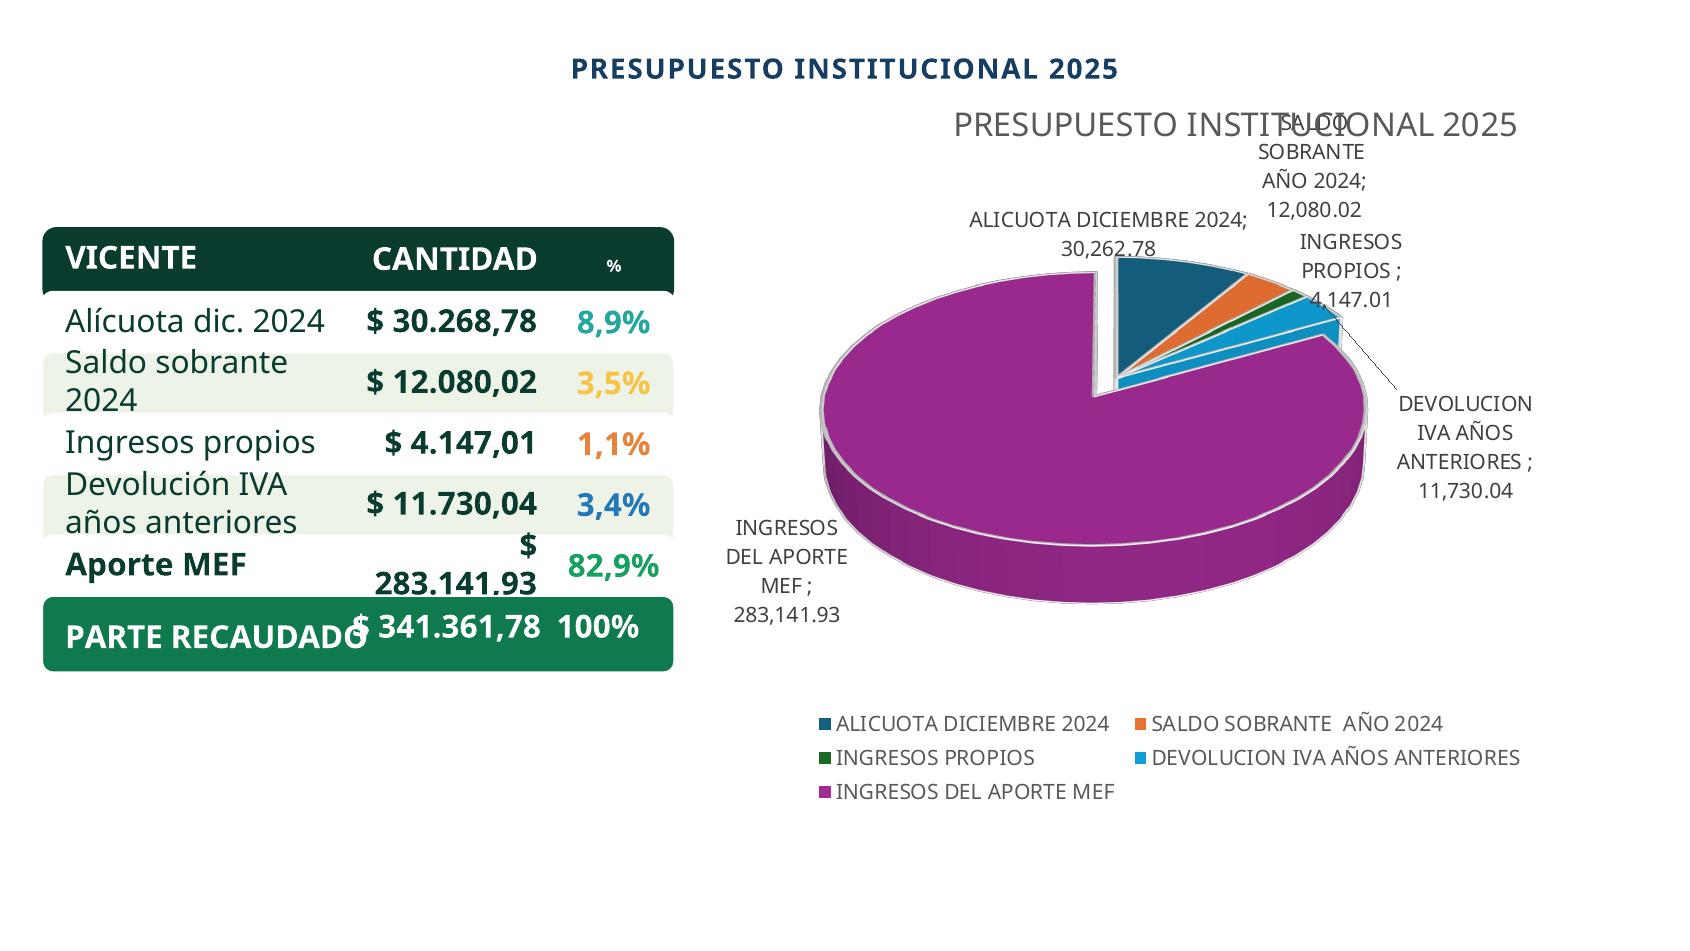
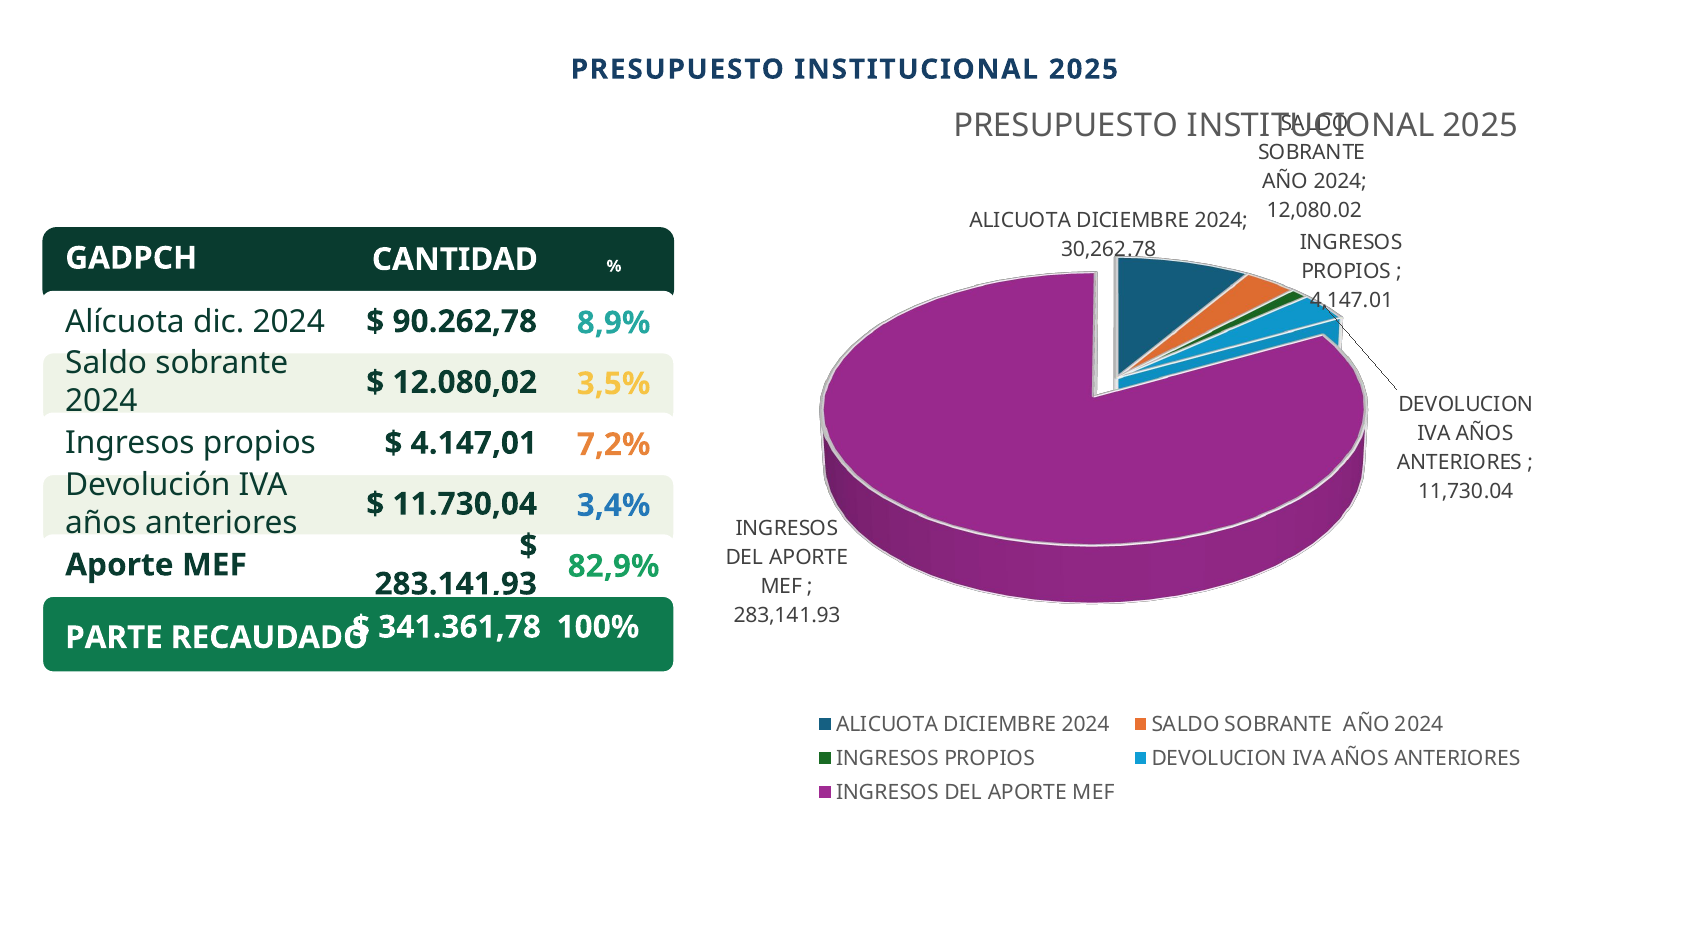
VICENTE: VICENTE -> GADPCH
30.268,78: 30.268,78 -> 90.262,78
1,1%: 1,1% -> 7,2%
